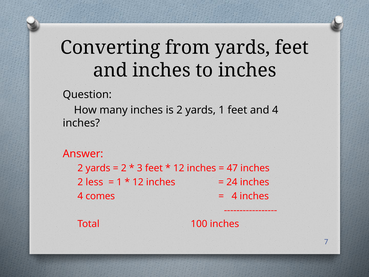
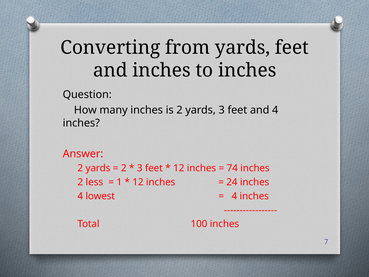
yards 1: 1 -> 3
47: 47 -> 74
comes: comes -> lowest
